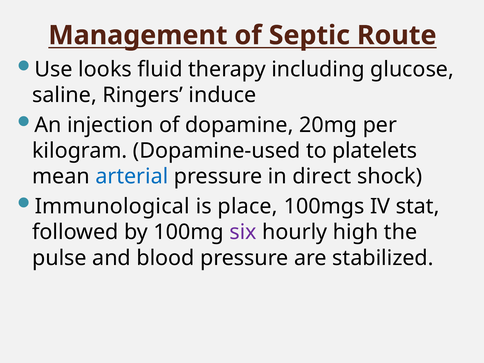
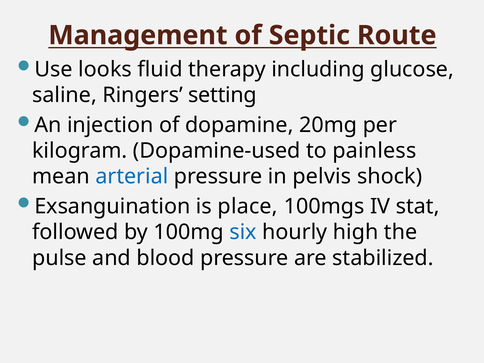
induce: induce -> setting
platelets: platelets -> painless
direct: direct -> pelvis
Immunological: Immunological -> Exsanguination
six colour: purple -> blue
